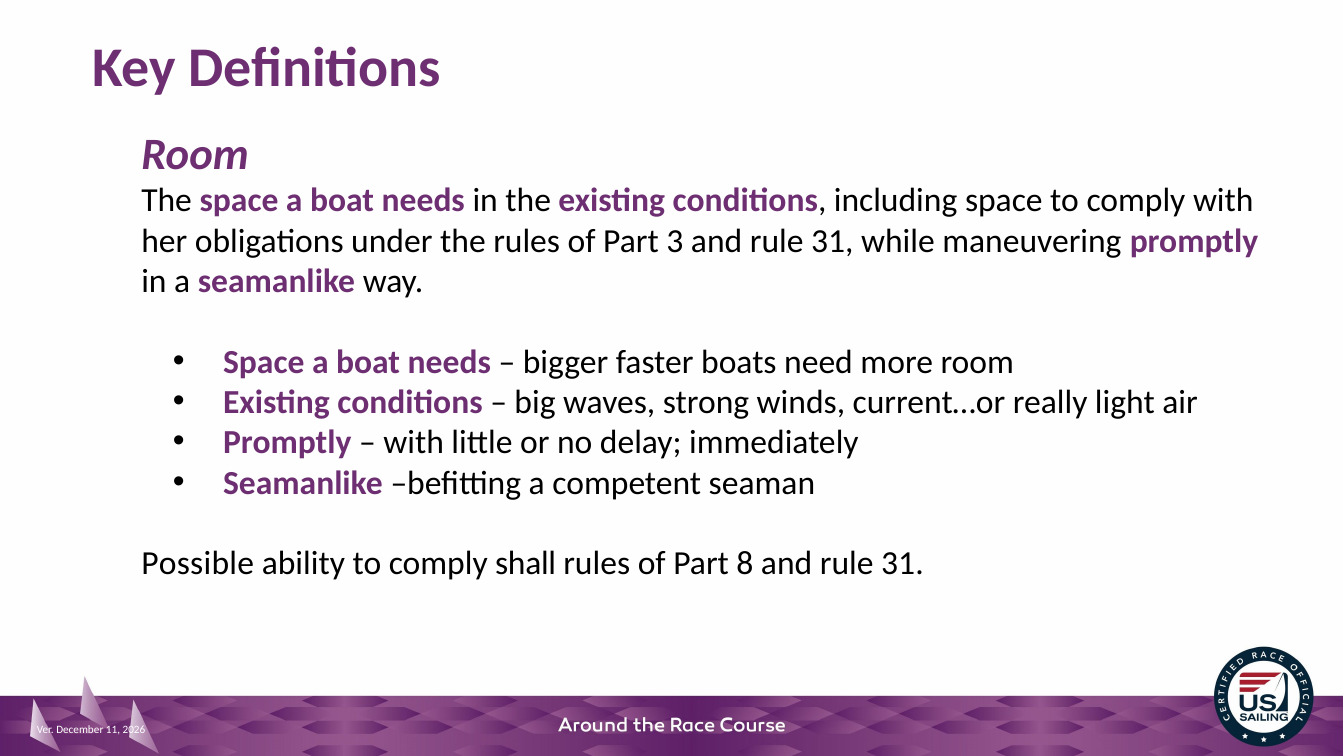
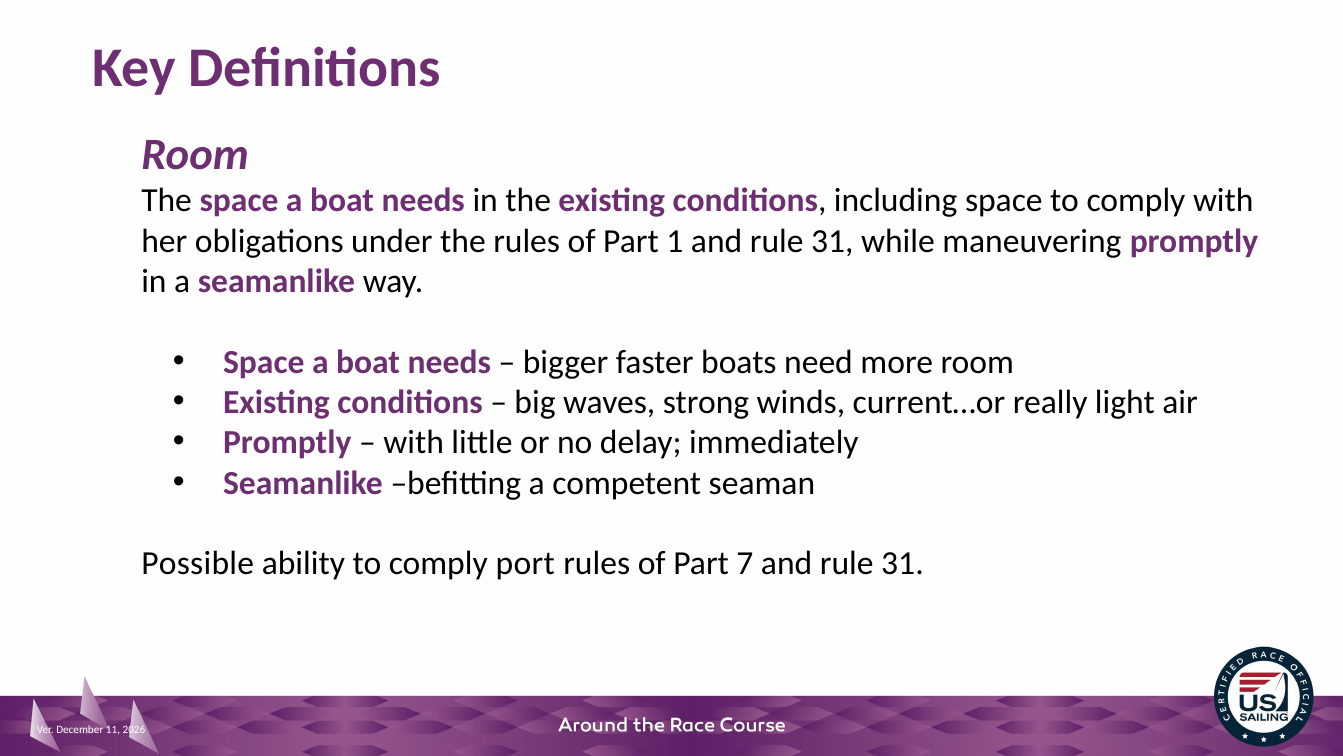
3: 3 -> 1
shall: shall -> port
8: 8 -> 7
